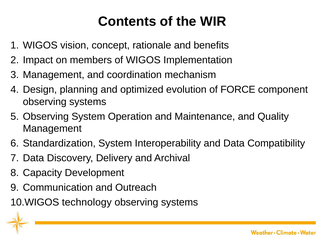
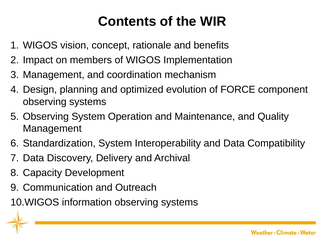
technology: technology -> information
